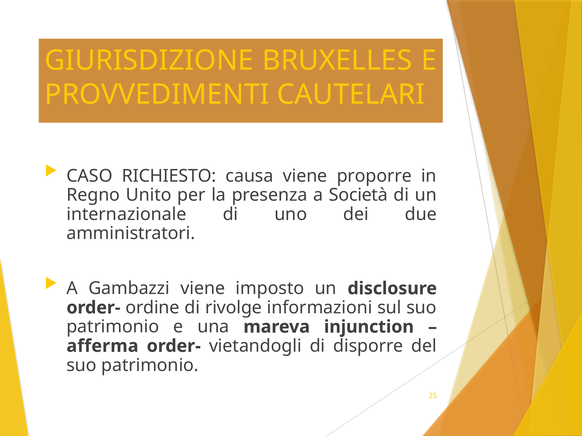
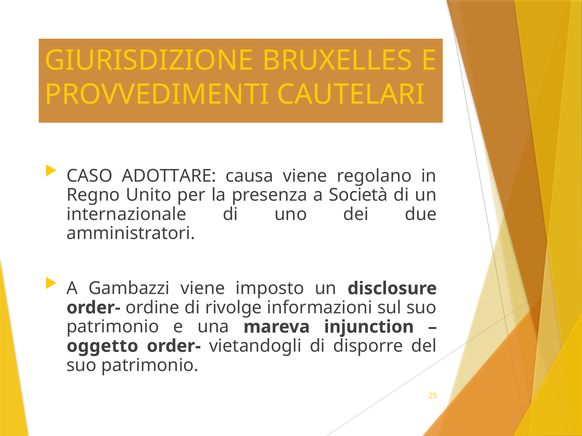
RICHIESTO: RICHIESTO -> ADOTTARE
proporre: proporre -> regolano
afferma: afferma -> oggetto
